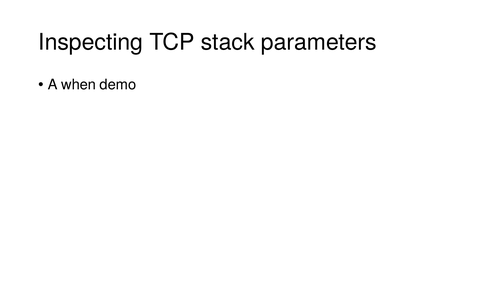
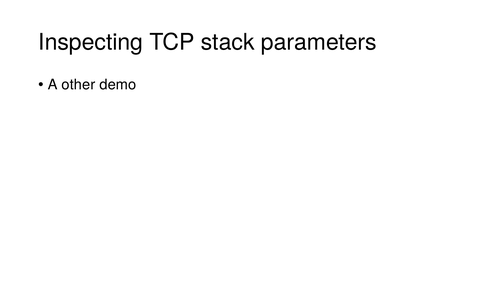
when: when -> other
